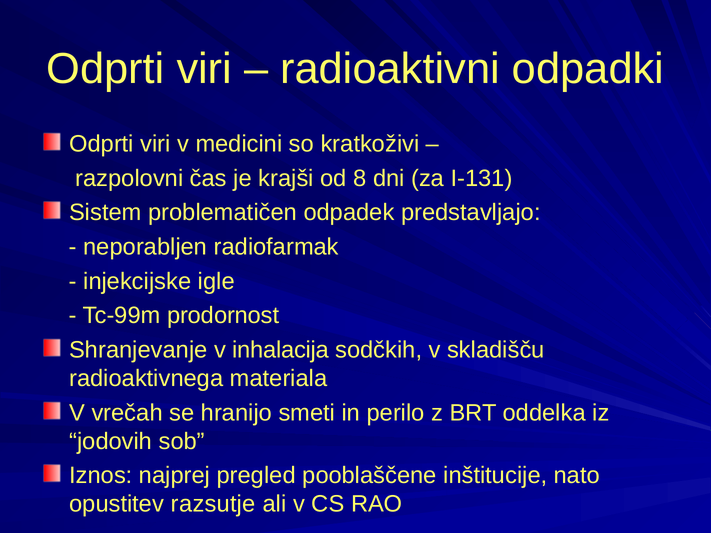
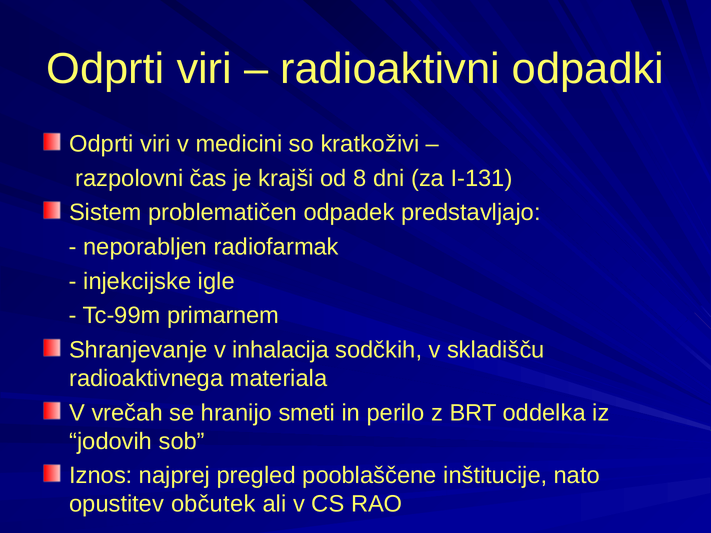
prodornost: prodornost -> primarnem
razsutje: razsutje -> občutek
